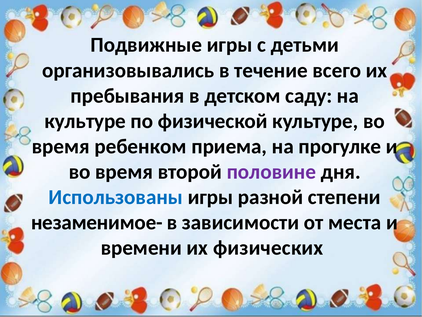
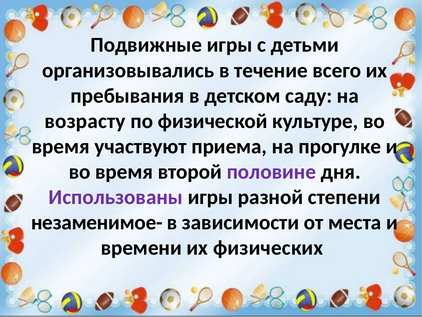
культуре at (85, 121): культуре -> возрасту
ребенком: ребенком -> участвуют
Использованы colour: blue -> purple
